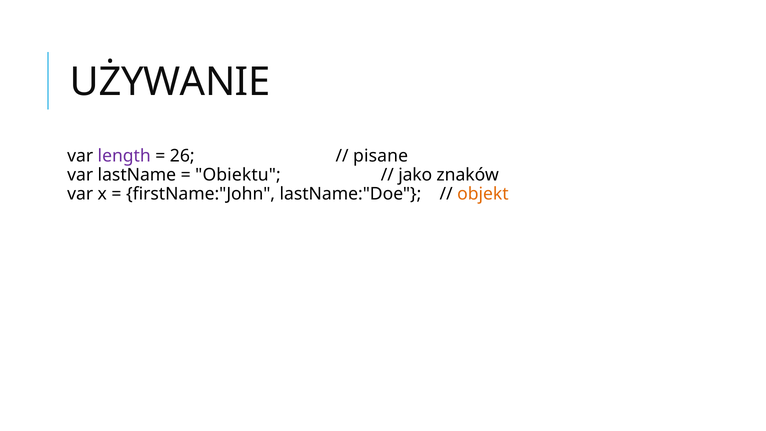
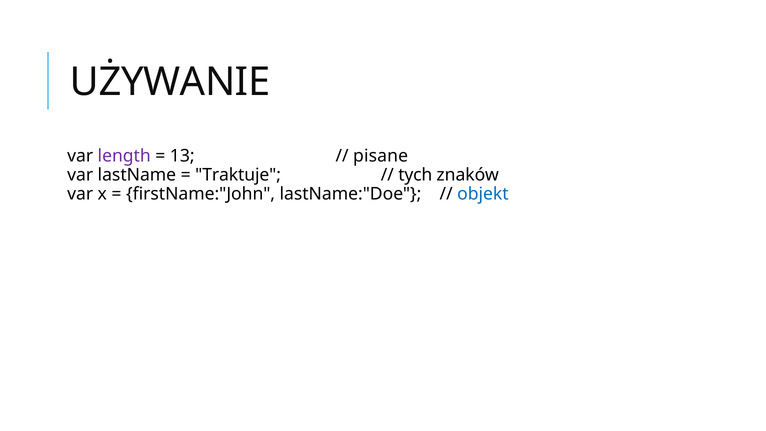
26: 26 -> 13
Obiektu: Obiektu -> Traktuje
jako: jako -> tych
objekt colour: orange -> blue
